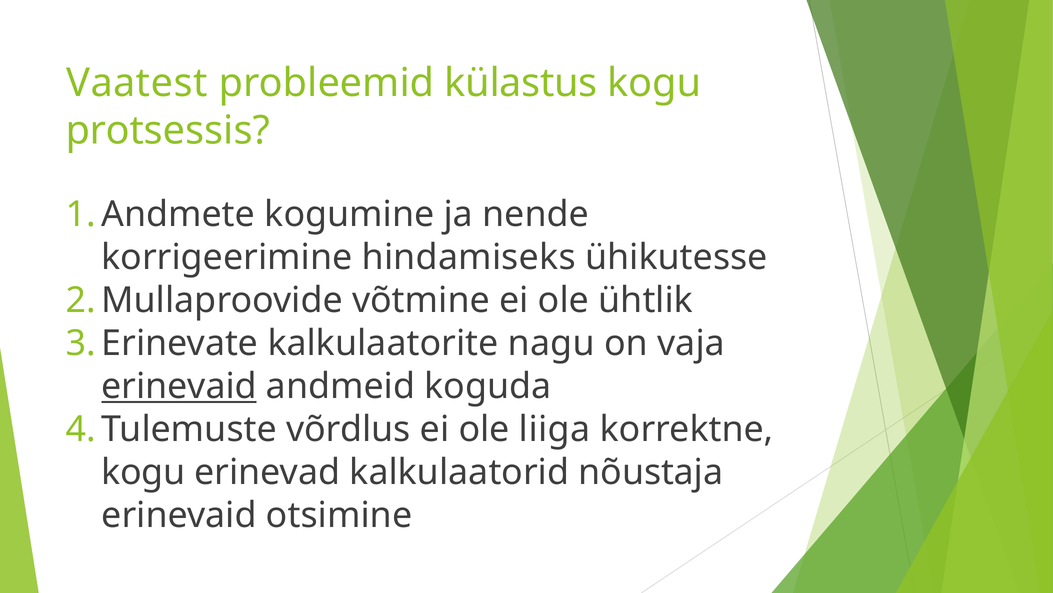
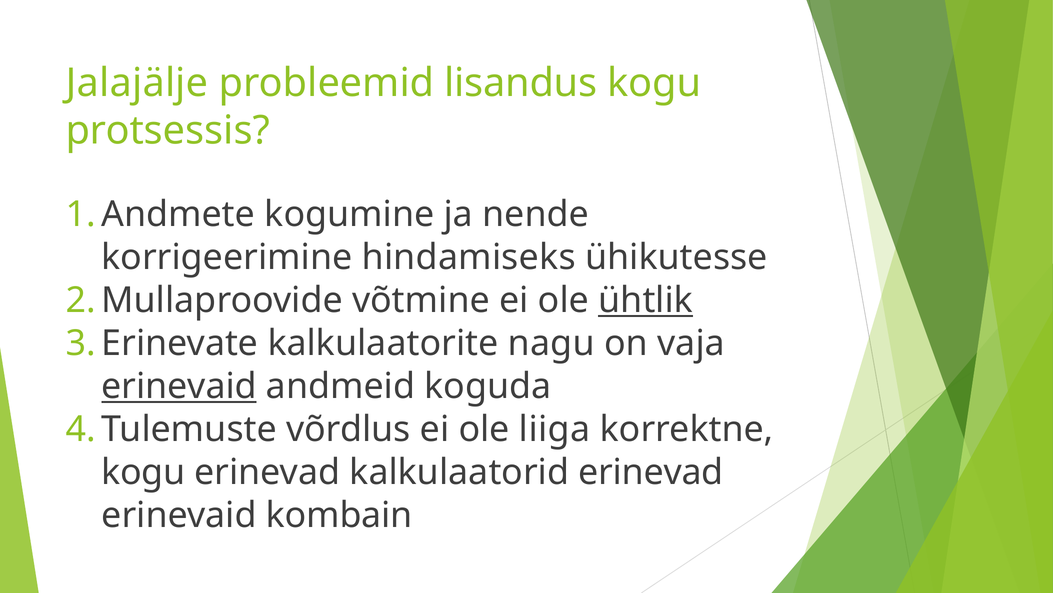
Vaatest: Vaatest -> Jalajälje
külastus: külastus -> lisandus
ühtlik underline: none -> present
kalkulaatorid nõustaja: nõustaja -> erinevad
otsimine: otsimine -> kombain
